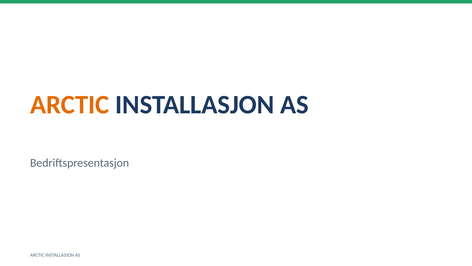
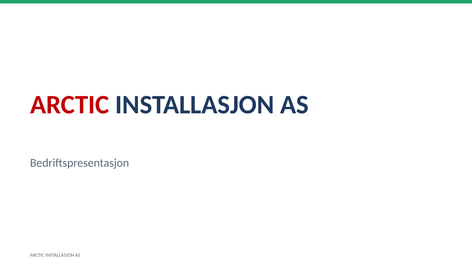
ARCTIC at (70, 105) colour: orange -> red
